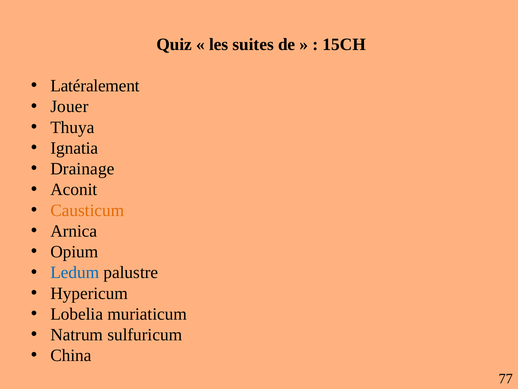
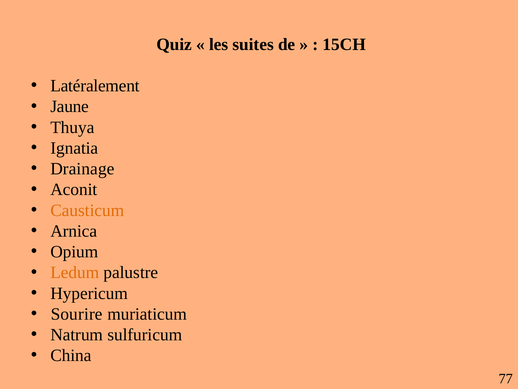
Jouer: Jouer -> Jaune
Ledum colour: blue -> orange
Lobelia: Lobelia -> Sourire
